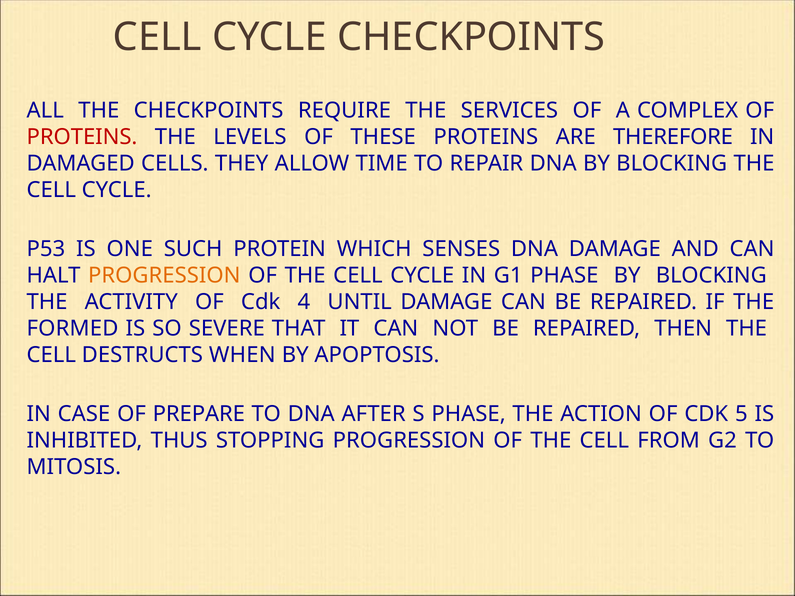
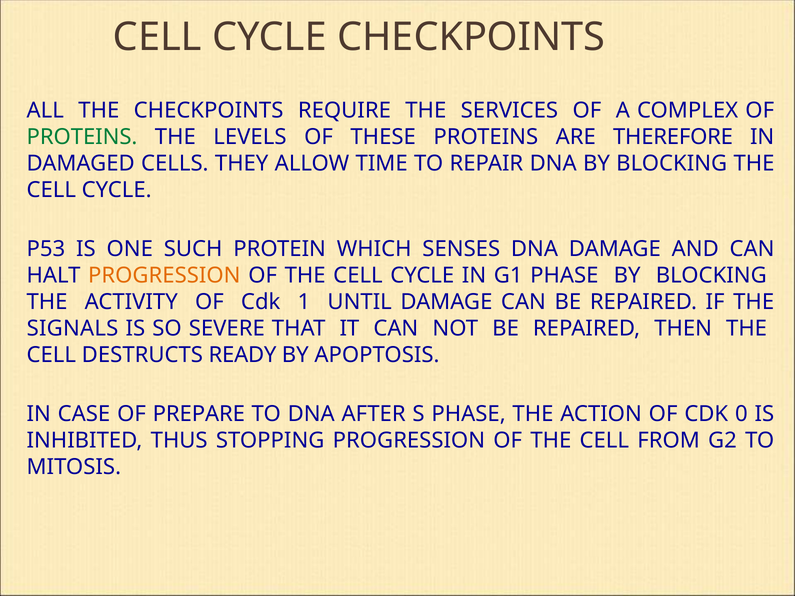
PROTEINS at (82, 137) colour: red -> green
4: 4 -> 1
FORMED: FORMED -> SIGNALS
WHEN: WHEN -> READY
5: 5 -> 0
